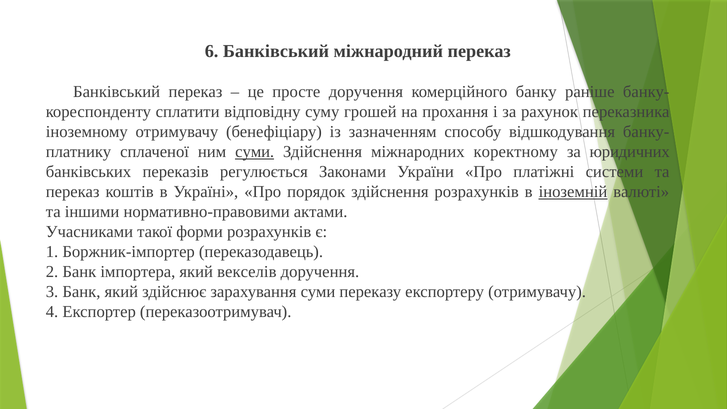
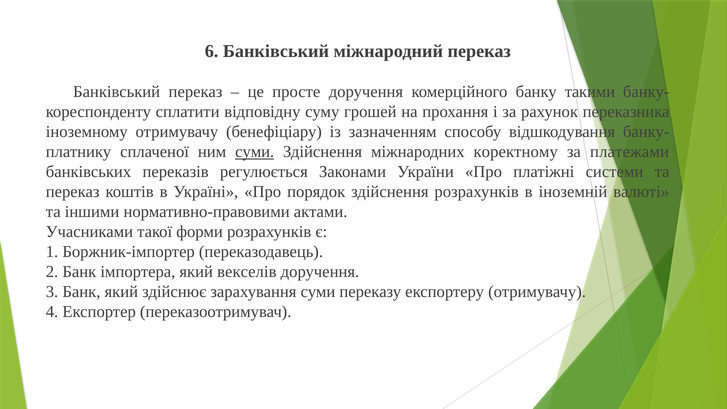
раніше: раніше -> такими
юридичних: юридичних -> платежами
іноземній underline: present -> none
